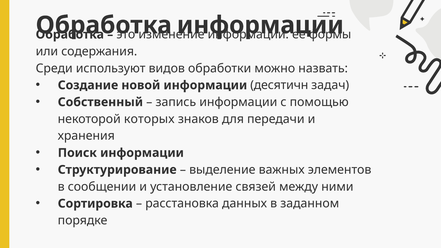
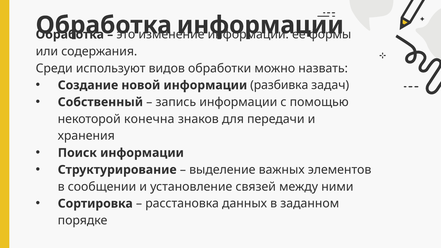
десятичн: десятичн -> разбивка
которых: которых -> конечна
